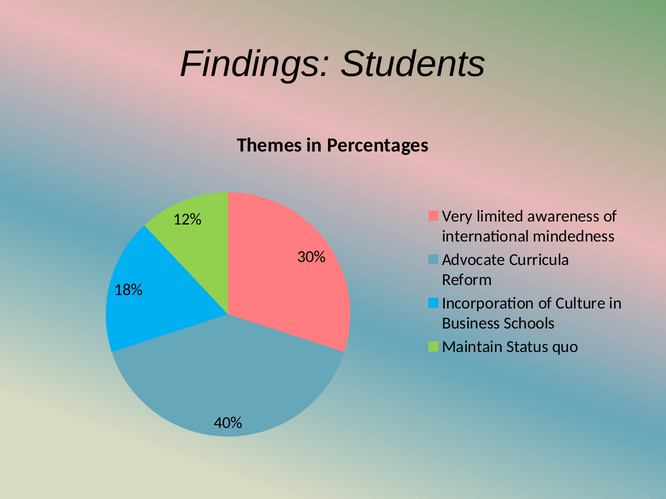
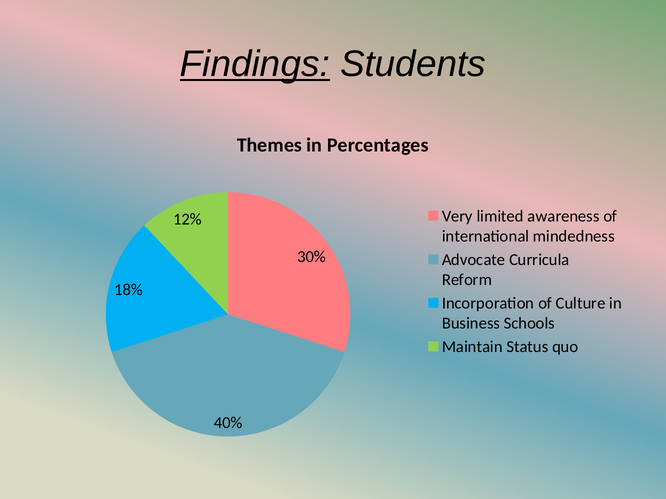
Findings underline: none -> present
